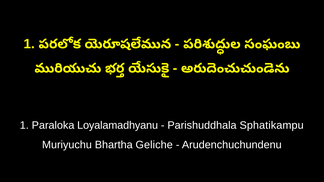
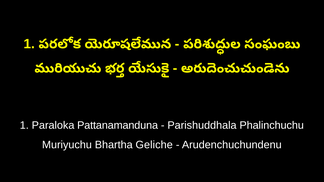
Loyalamadhyanu: Loyalamadhyanu -> Pattanamanduna
Sphatikampu: Sphatikampu -> Phalinchuchu
